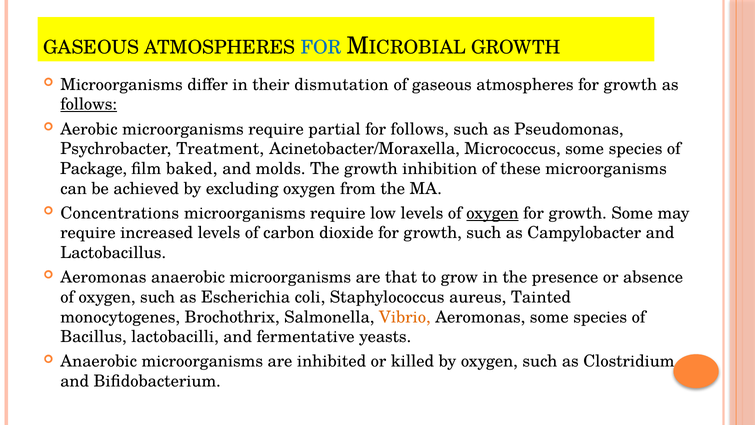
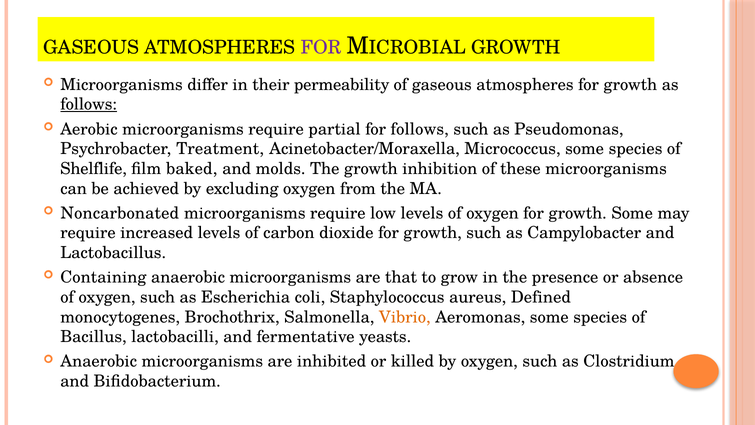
FOR at (321, 48) colour: blue -> purple
dismutation: dismutation -> permeability
Package: Package -> Shelflife
Concentrations: Concentrations -> Noncarbonated
oxygen at (493, 213) underline: present -> none
Aeromonas at (103, 277): Aeromonas -> Containing
Tainted: Tainted -> Defined
